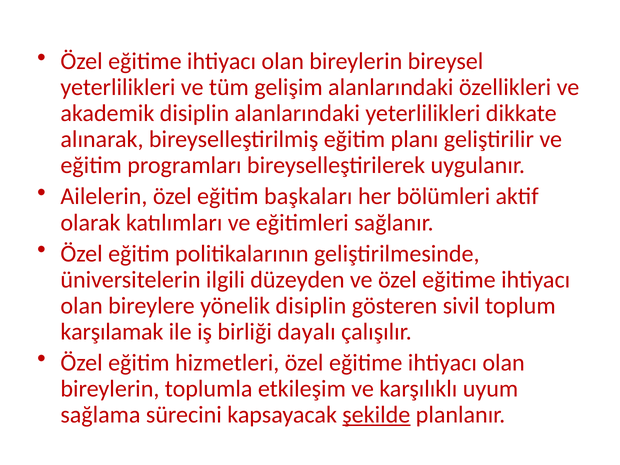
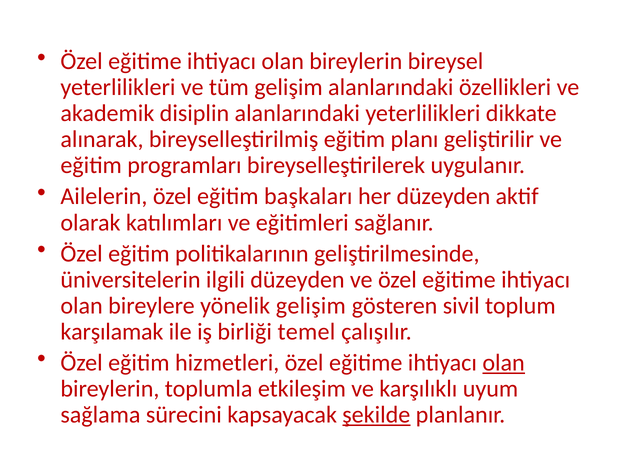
her bölümleri: bölümleri -> düzeyden
yönelik disiplin: disiplin -> gelişim
dayalı: dayalı -> temel
olan at (504, 363) underline: none -> present
